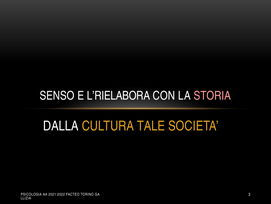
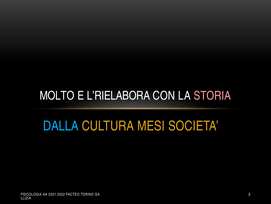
SENSO: SENSO -> MOLTO
DALLA colour: white -> light blue
TALE: TALE -> MESI
